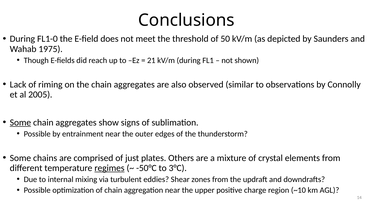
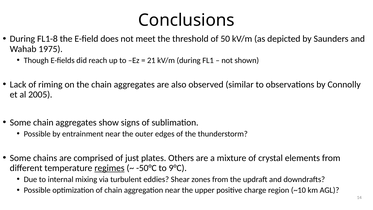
FL1-0: FL1-0 -> FL1-8
Some at (20, 122) underline: present -> none
3°C: 3°C -> 9°C
